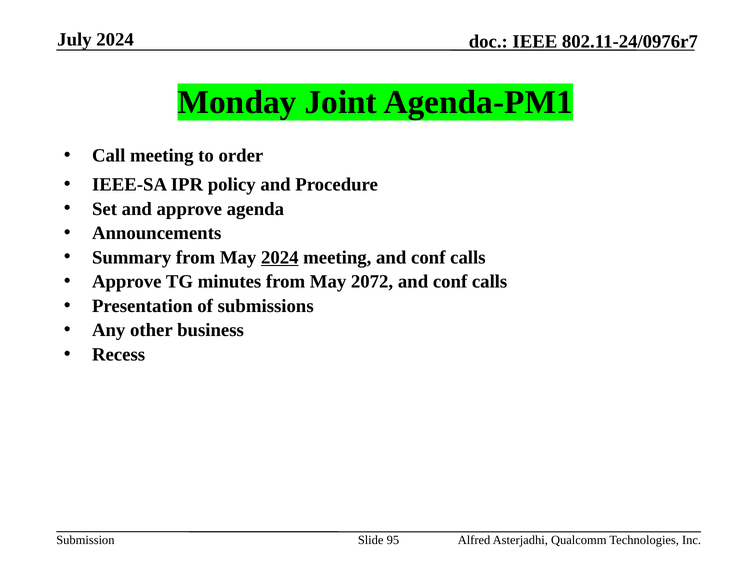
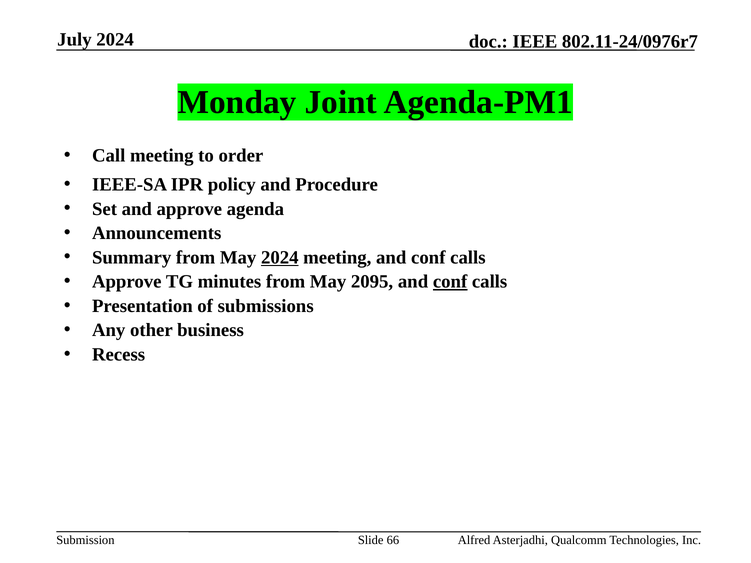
2072: 2072 -> 2095
conf at (450, 282) underline: none -> present
95: 95 -> 66
